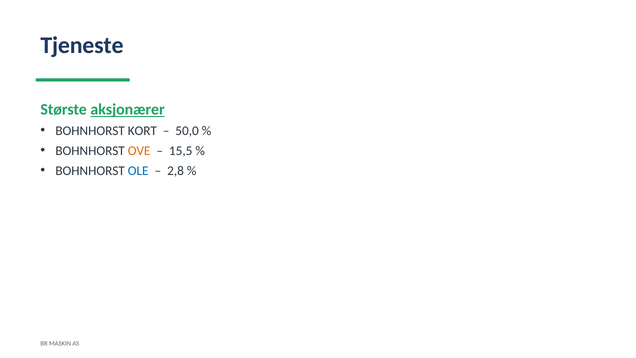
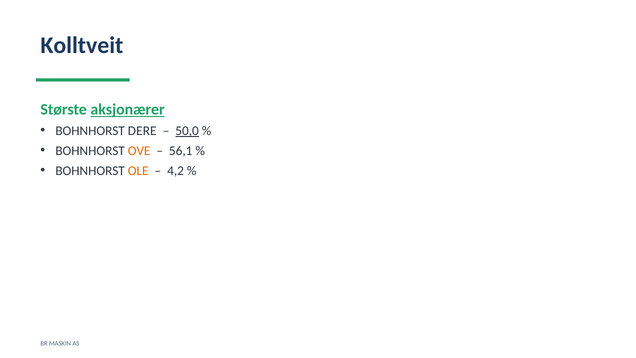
Tjeneste: Tjeneste -> Kolltveit
KORT: KORT -> DERE
50,0 underline: none -> present
15,5: 15,5 -> 56,1
OLE colour: blue -> orange
2,8: 2,8 -> 4,2
